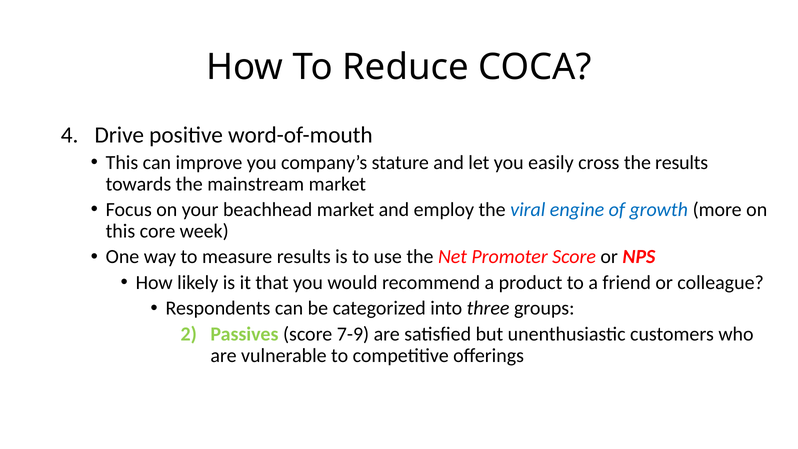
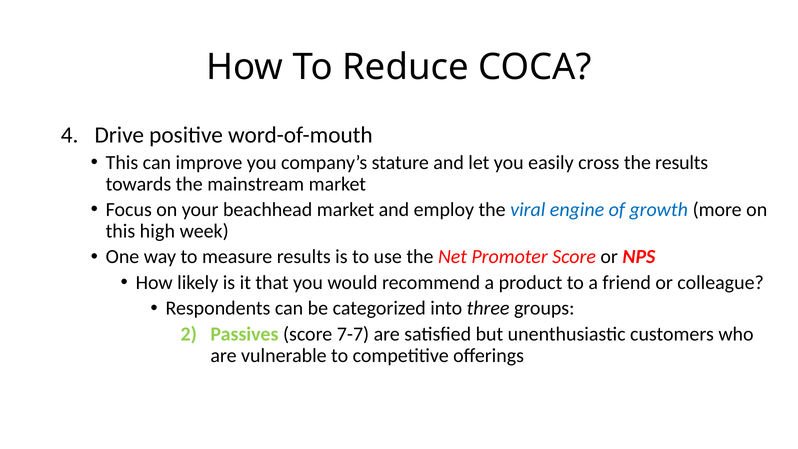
core: core -> high
7-9: 7-9 -> 7-7
